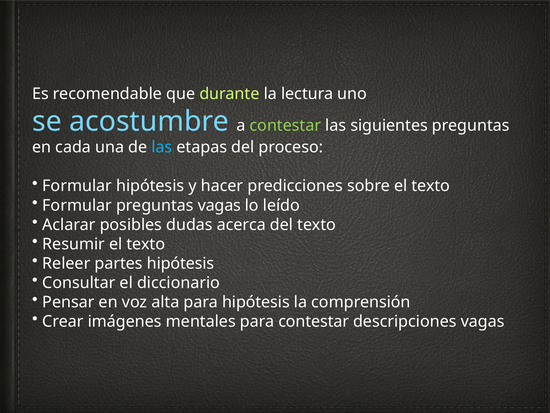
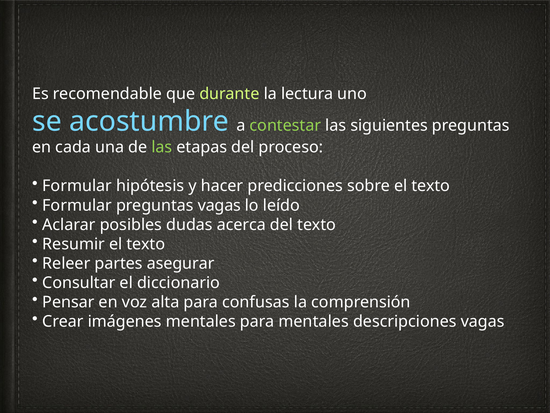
las at (162, 147) colour: light blue -> light green
partes hipótesis: hipótesis -> asegurar
para hipótesis: hipótesis -> confusas
para contestar: contestar -> mentales
